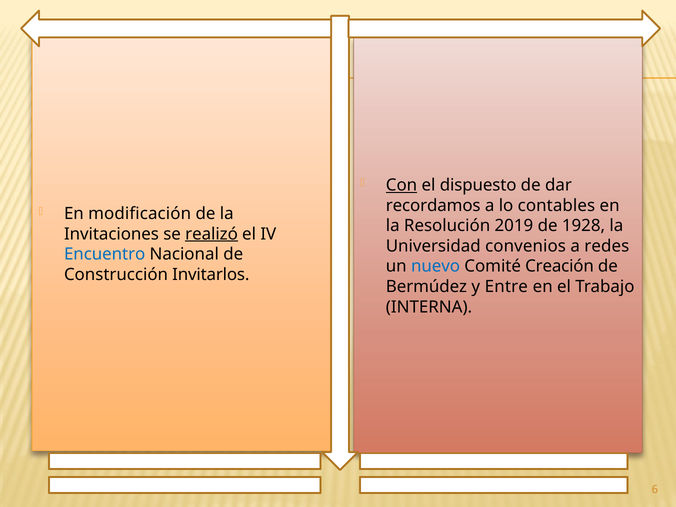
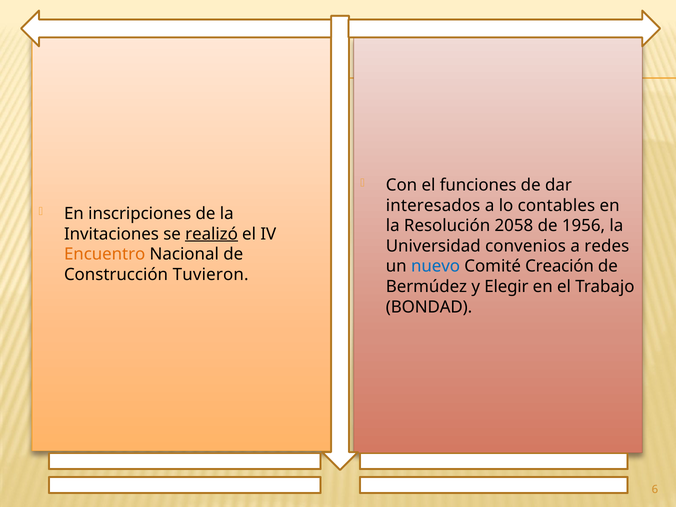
Con underline: present -> none
dispuesto: dispuesto -> funciones
recordamos: recordamos -> interesados
modificación: modificación -> inscripciones
2019: 2019 -> 2058
1928: 1928 -> 1956
Encuentro colour: blue -> orange
Invitarlos: Invitarlos -> Tuvieron
Entre: Entre -> Elegir
INTERNA: INTERNA -> BONDAD
